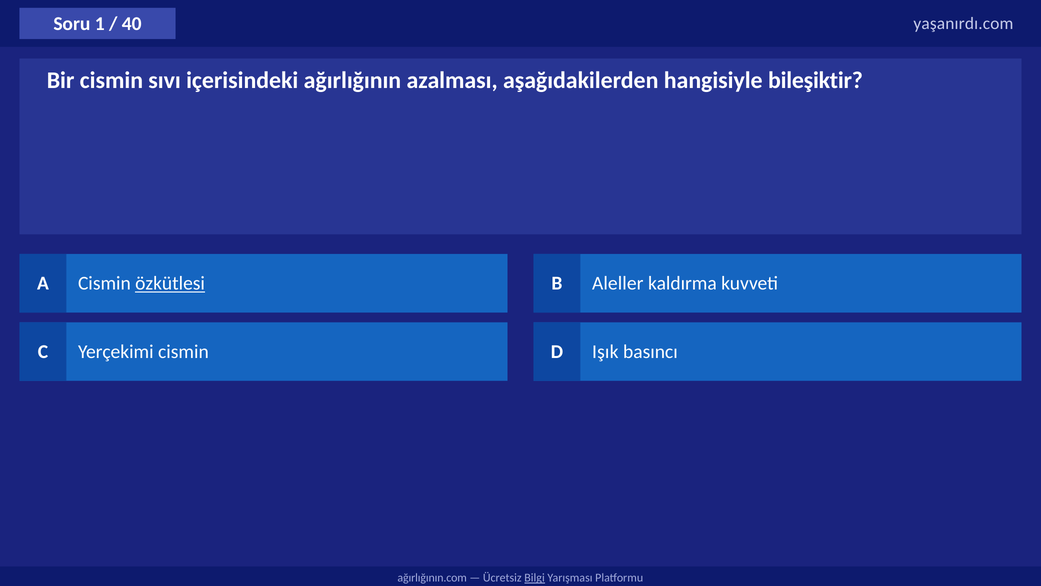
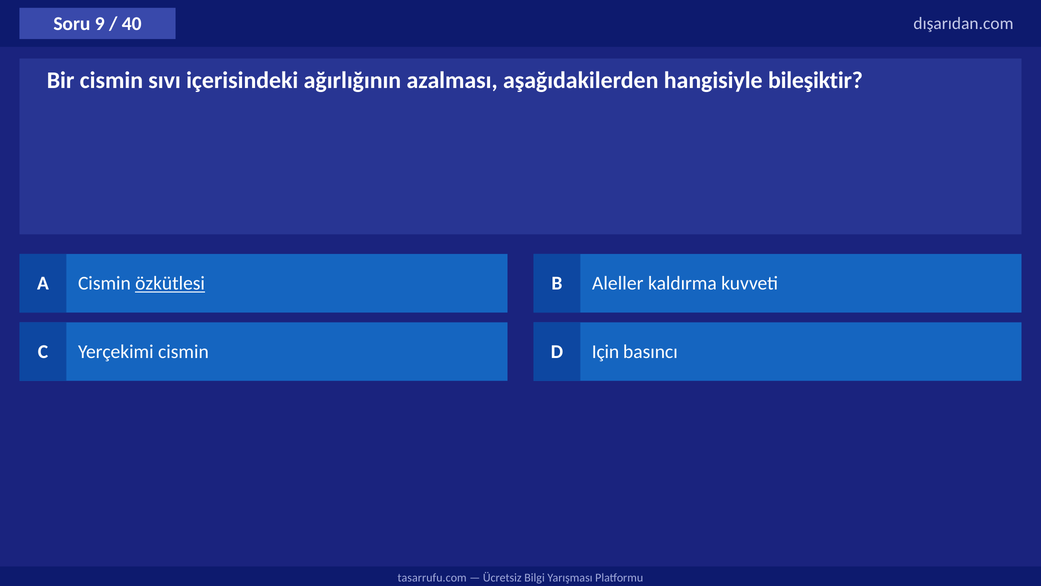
1: 1 -> 9
yaşanırdı.com: yaşanırdı.com -> dışarıdan.com
Işık: Işık -> Için
ağırlığının.com: ağırlığının.com -> tasarrufu.com
Bilgi underline: present -> none
